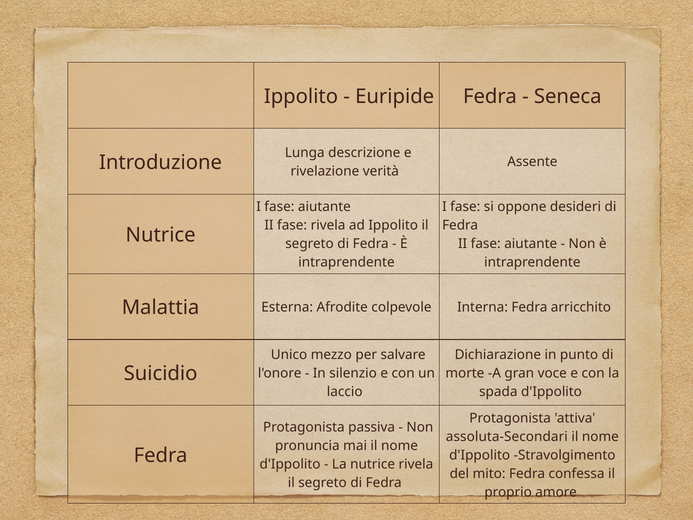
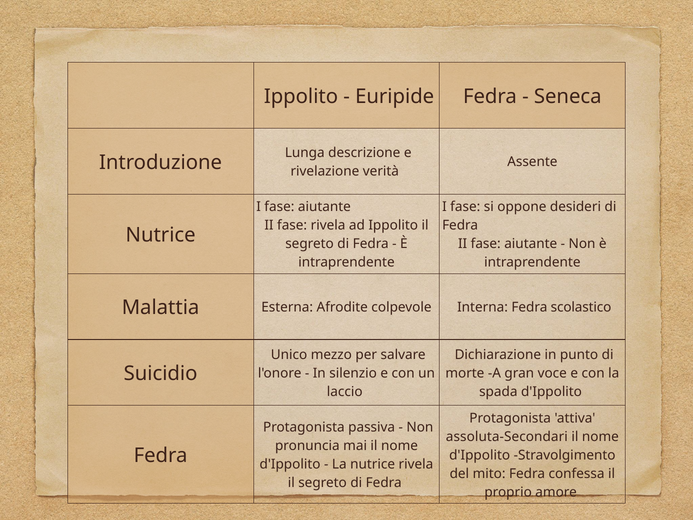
arricchito: arricchito -> scolastico
